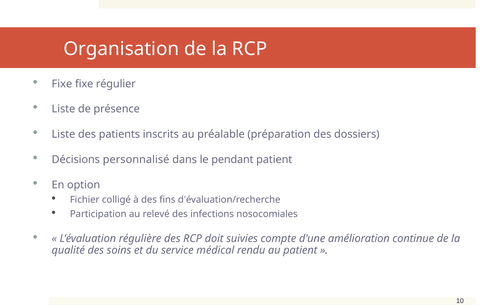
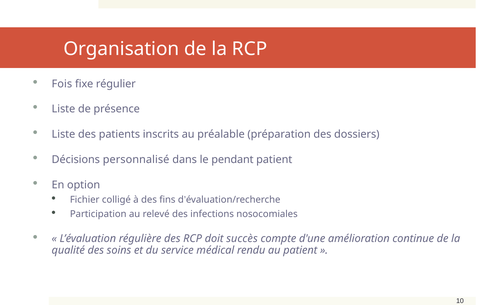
Fixe at (62, 84): Fixe -> Fois
suivies: suivies -> succès
